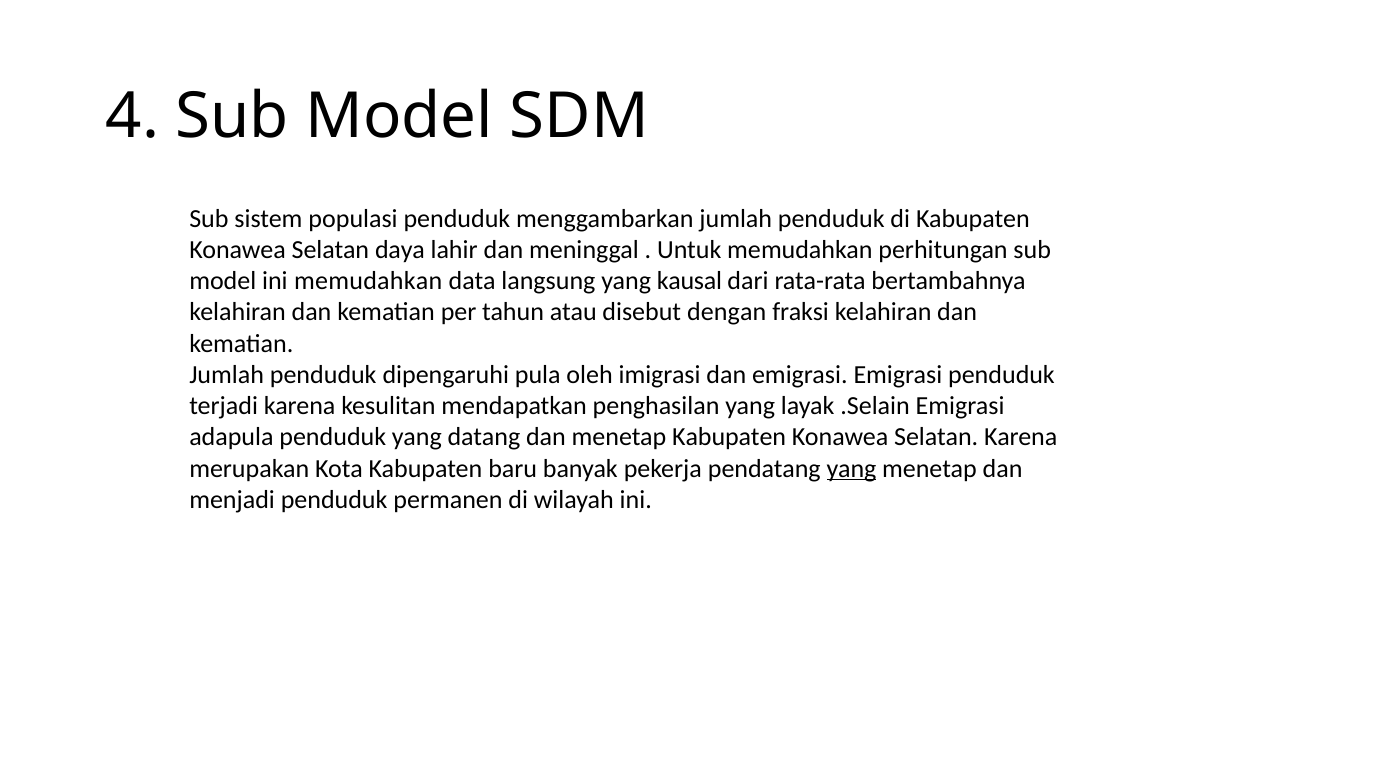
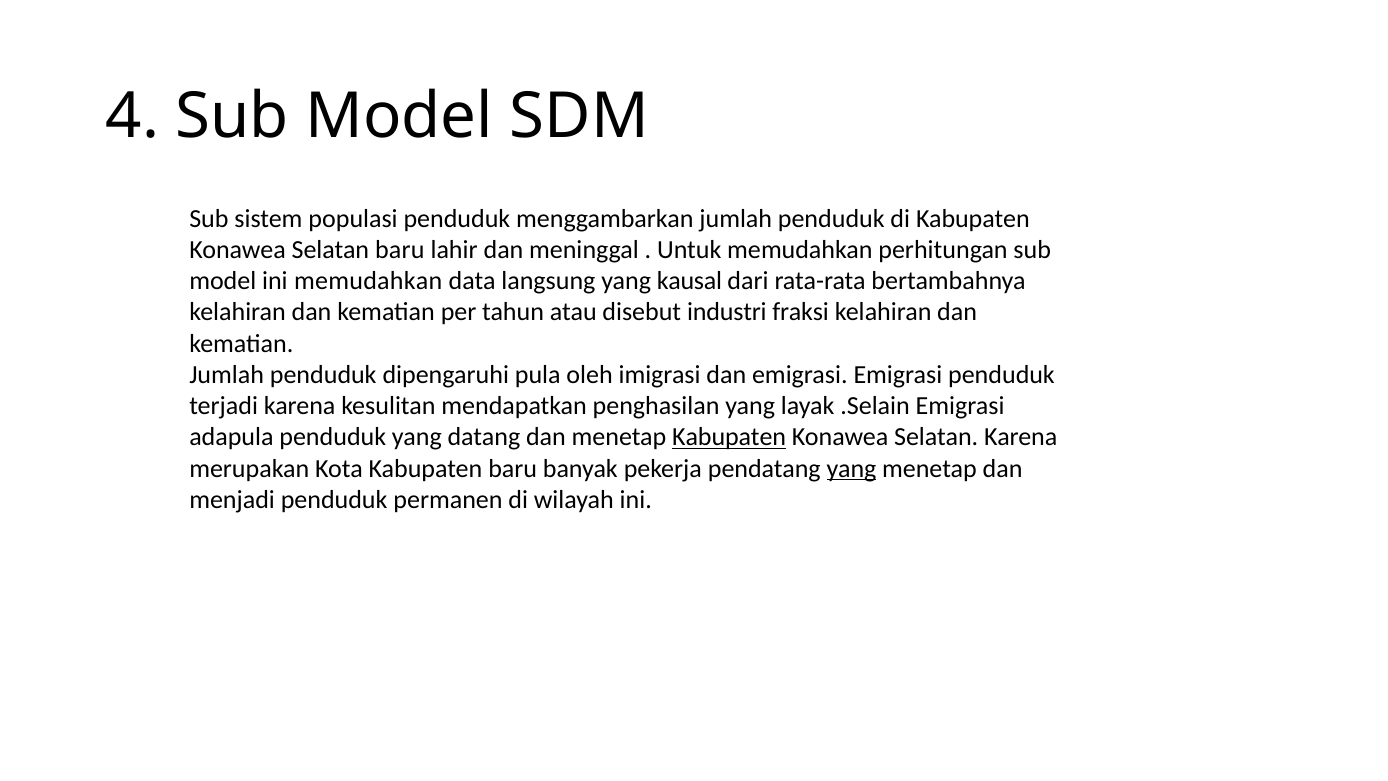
Selatan daya: daya -> baru
dengan: dengan -> industri
Kabupaten at (729, 437) underline: none -> present
